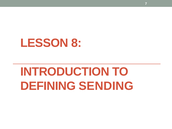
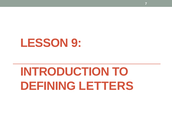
8: 8 -> 9
SENDING: SENDING -> LETTERS
